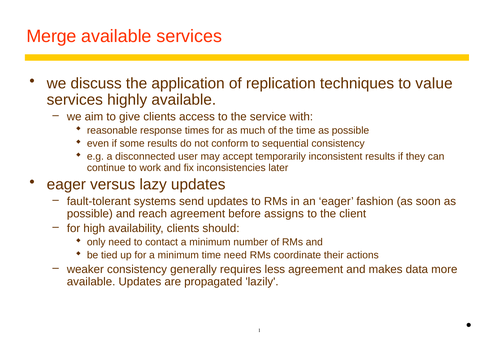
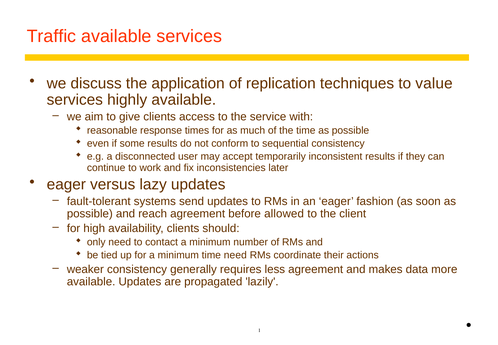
Merge: Merge -> Traffic
assigns: assigns -> allowed
